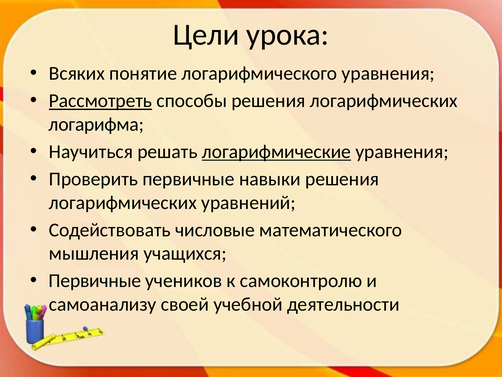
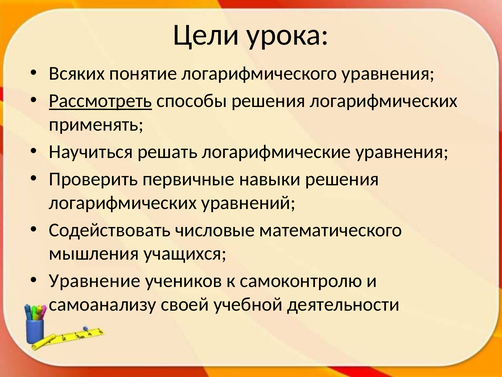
логарифма: логарифма -> применять
логарифмические underline: present -> none
Первичные at (95, 280): Первичные -> Уравнение
